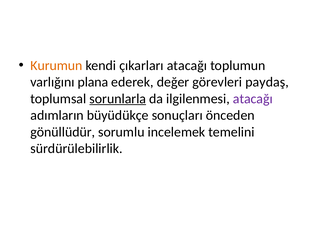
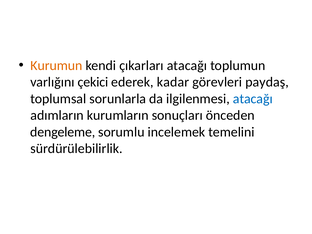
plana: plana -> çekici
değer: değer -> kadar
sorunlarla underline: present -> none
atacağı at (253, 99) colour: purple -> blue
büyüdükçe: büyüdükçe -> kurumların
gönüllüdür: gönüllüdür -> dengeleme
